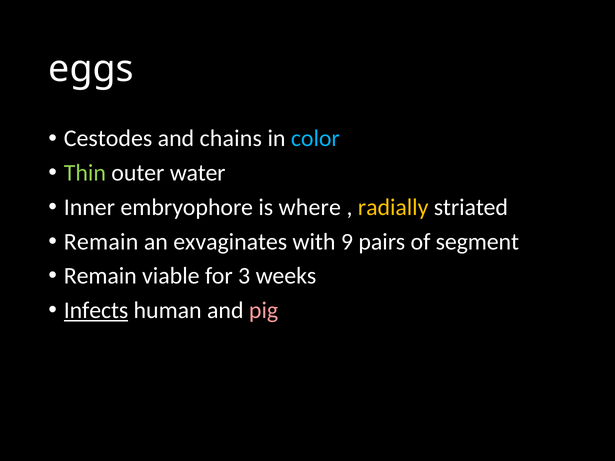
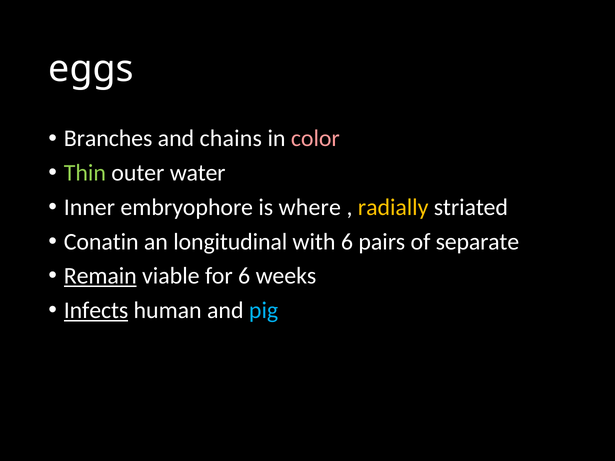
Cestodes: Cestodes -> Branches
color colour: light blue -> pink
Remain at (101, 242): Remain -> Conatin
exvaginates: exvaginates -> longitudinal
with 9: 9 -> 6
segment: segment -> separate
Remain at (100, 276) underline: none -> present
for 3: 3 -> 6
pig colour: pink -> light blue
